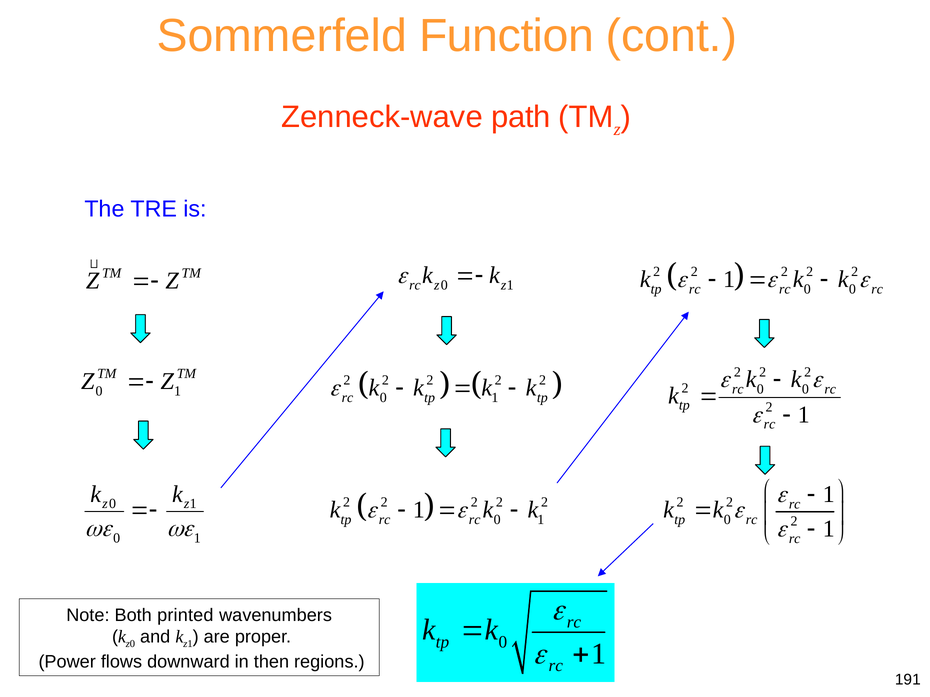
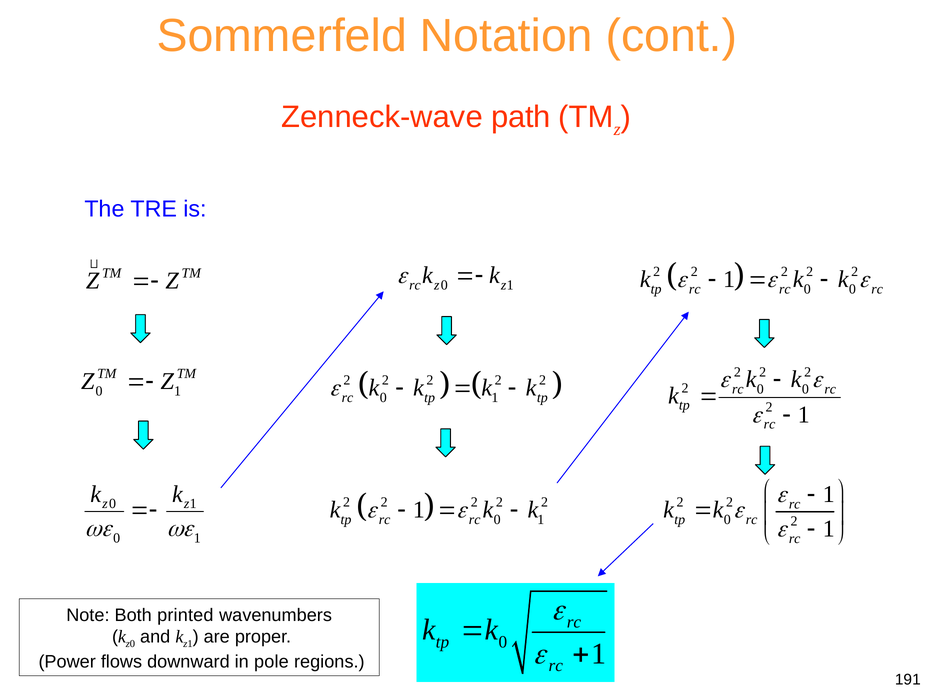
Function: Function -> Notation
then: then -> pole
